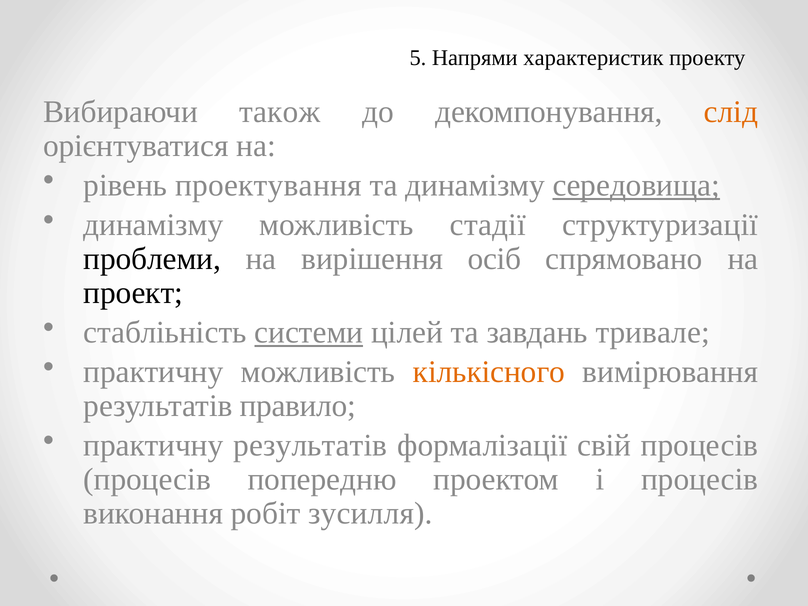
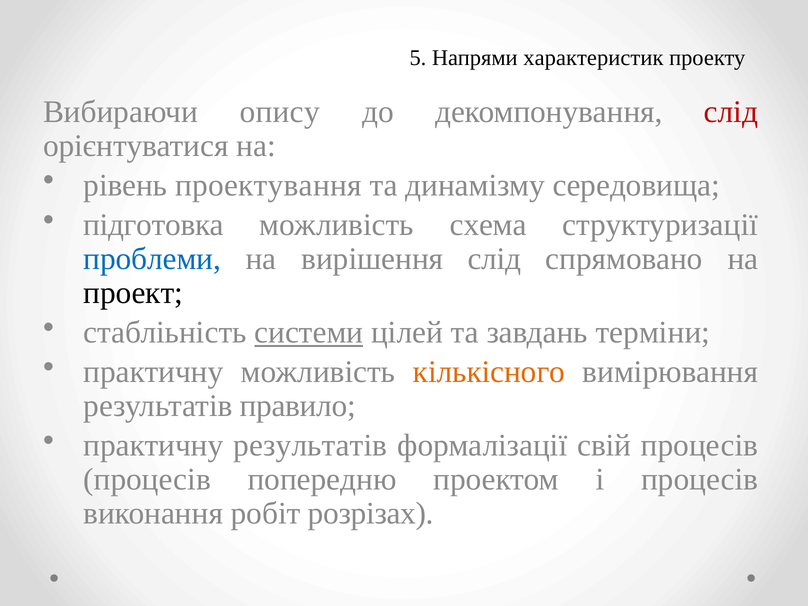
також: також -> опису
слід at (731, 112) colour: orange -> red
середовища underline: present -> none
динамізму at (153, 225): динамізму -> підготовка
стадії: стадії -> схема
проблеми colour: black -> blue
вирішення осіб: осіб -> слід
тривале: тривале -> терміни
зусилля: зусилля -> розрізах
